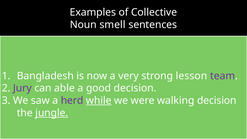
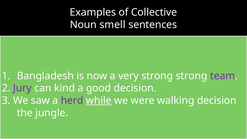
strong lesson: lesson -> strong
able: able -> kind
jungle underline: present -> none
